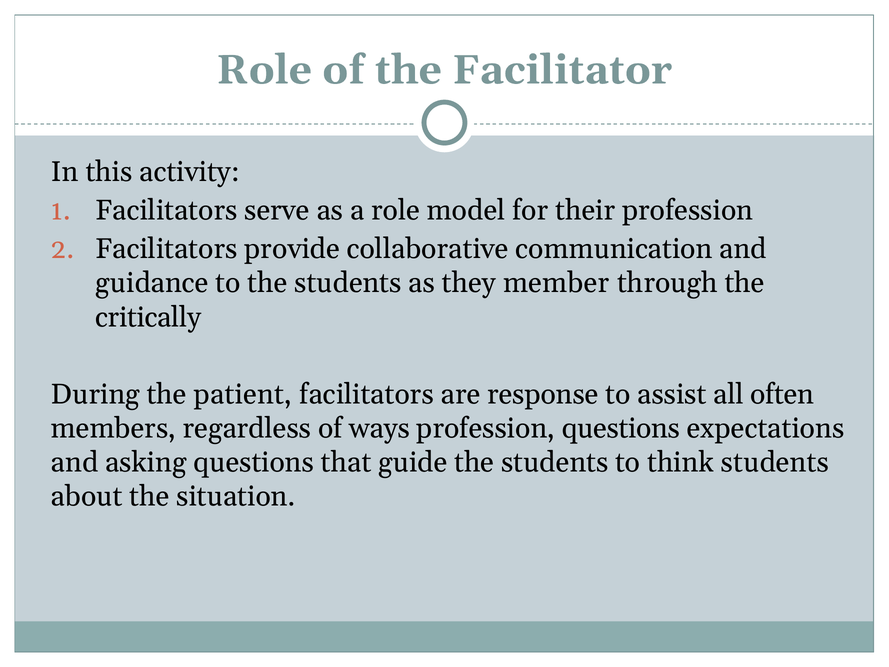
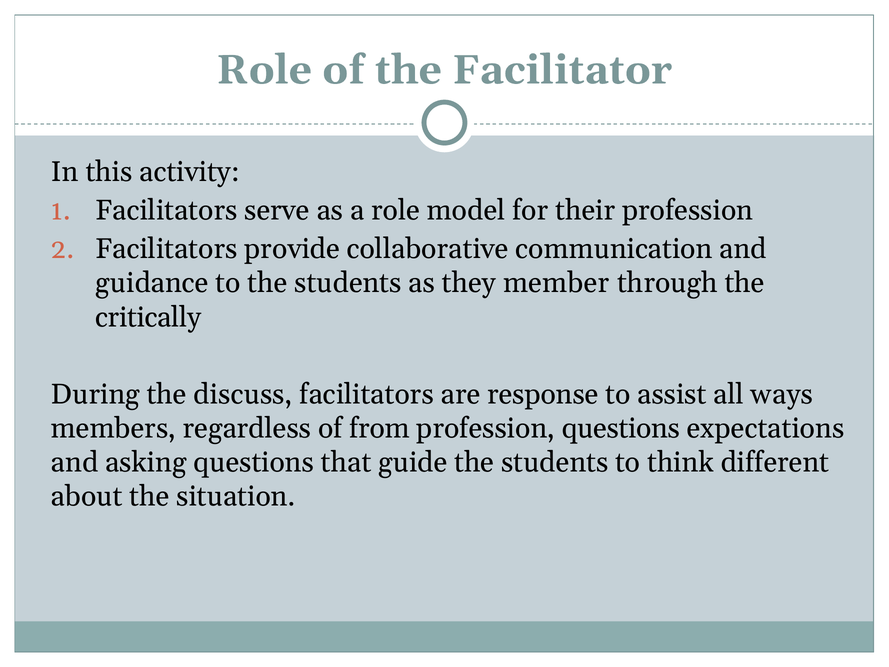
patient: patient -> discuss
often: often -> ways
ways: ways -> from
think students: students -> different
